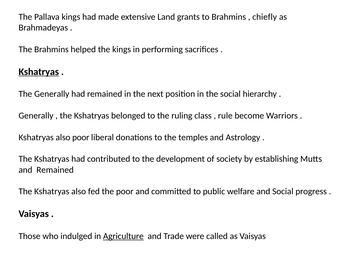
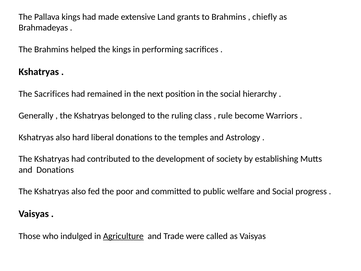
Kshatryas at (39, 72) underline: present -> none
The Generally: Generally -> Sacrifices
also poor: poor -> hard
and Remained: Remained -> Donations
